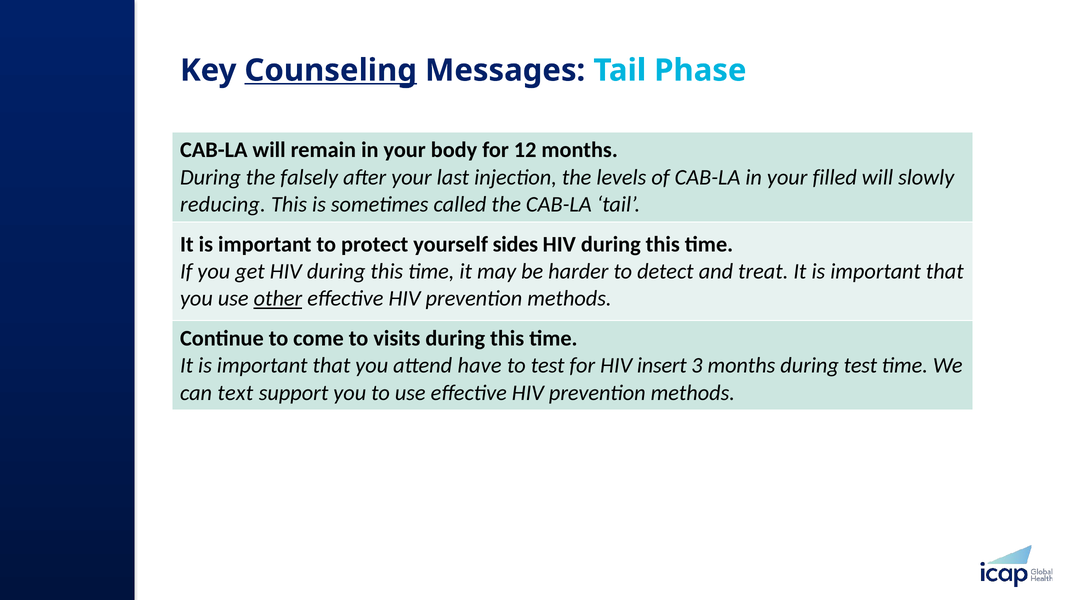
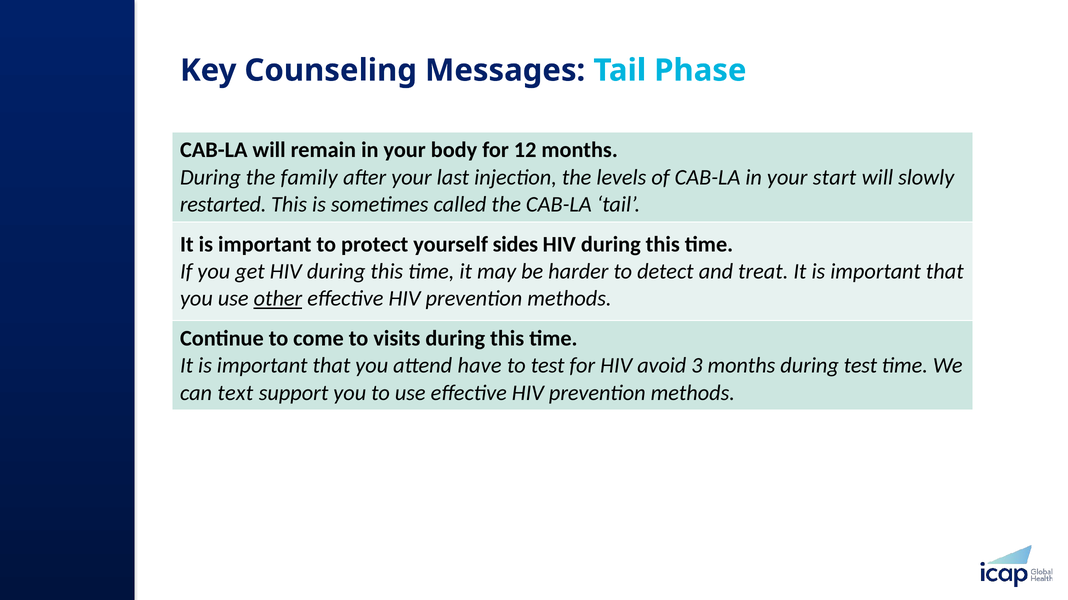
Counseling underline: present -> none
falsely: falsely -> family
filled: filled -> start
reducing: reducing -> restarted
insert: insert -> avoid
